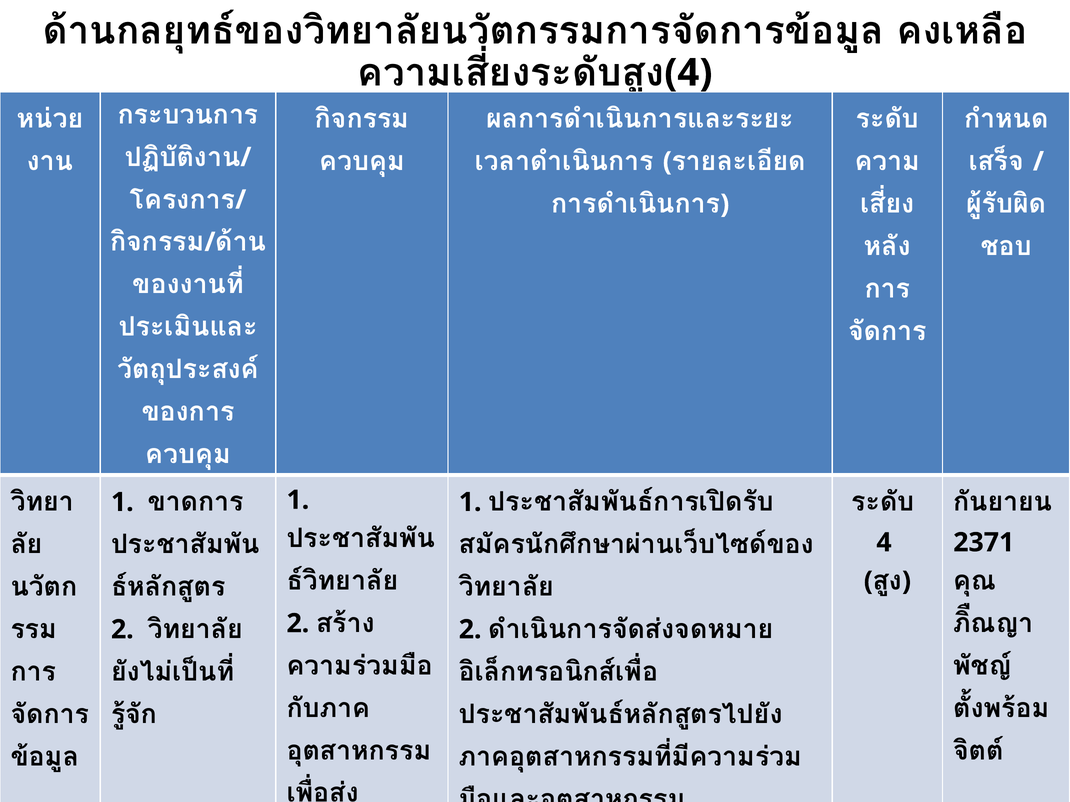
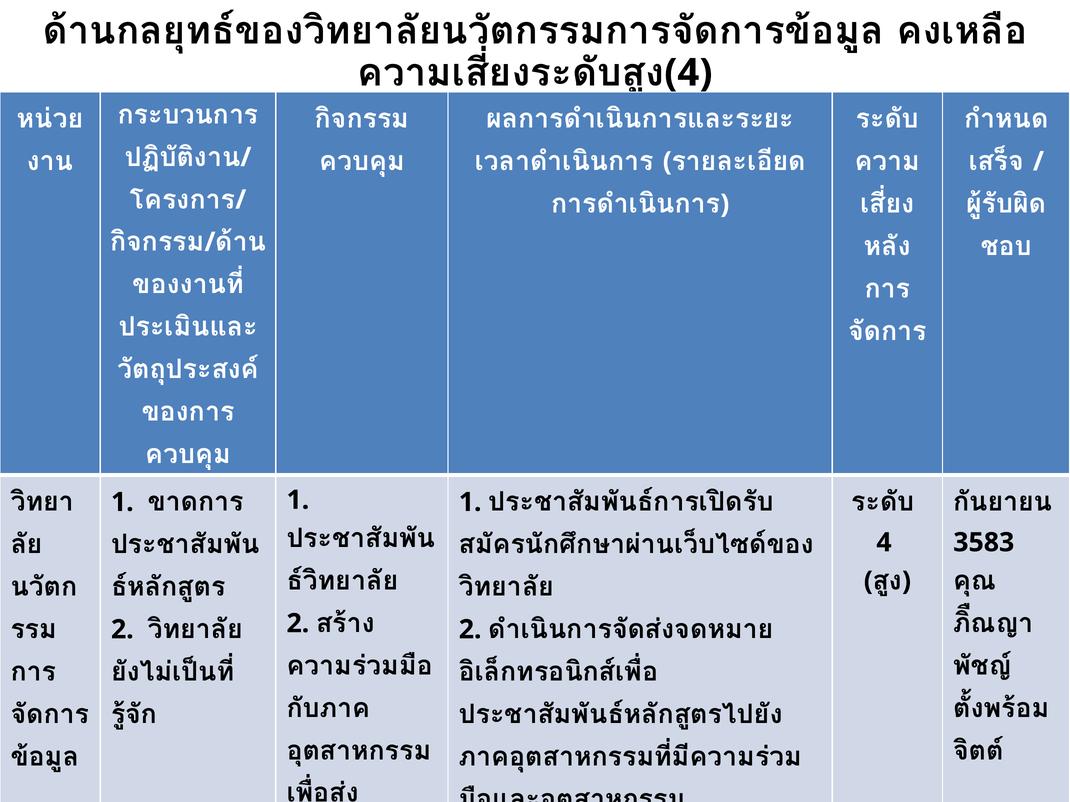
2371: 2371 -> 3583
